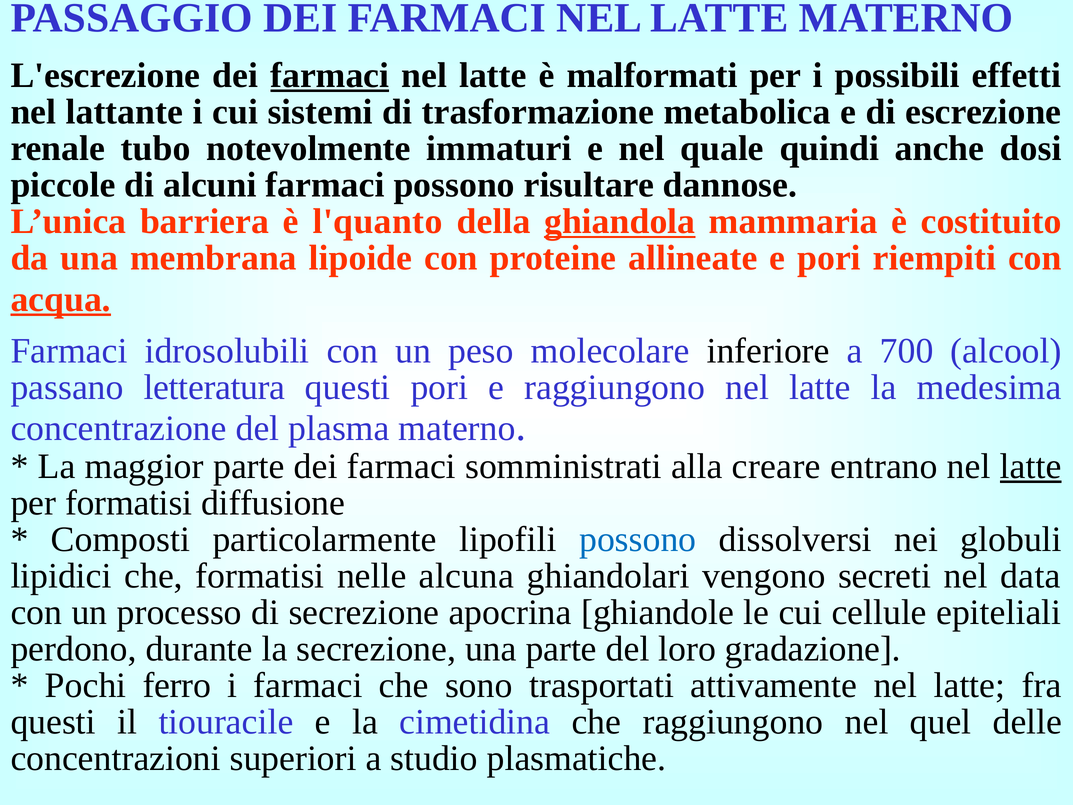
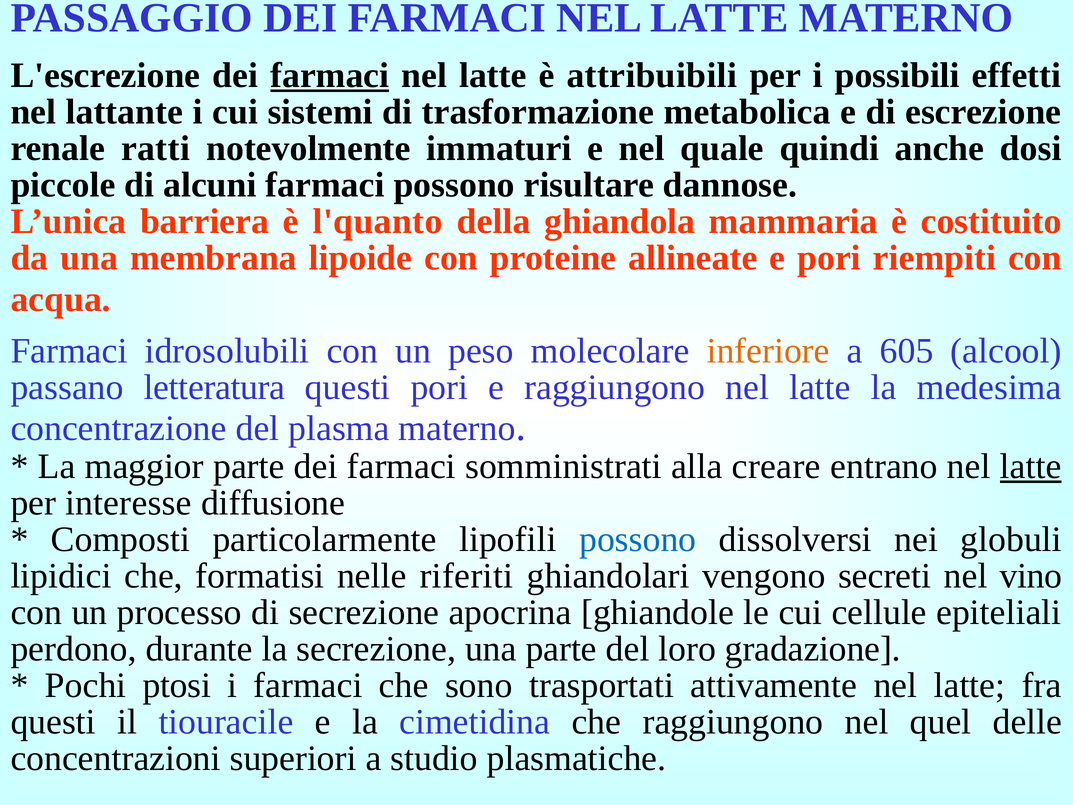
malformati: malformati -> attribuibili
tubo: tubo -> ratti
ghiandola underline: present -> none
acqua underline: present -> none
inferiore colour: black -> orange
700: 700 -> 605
per formatisi: formatisi -> interesse
alcuna: alcuna -> riferiti
data: data -> vino
ferro: ferro -> ptosi
